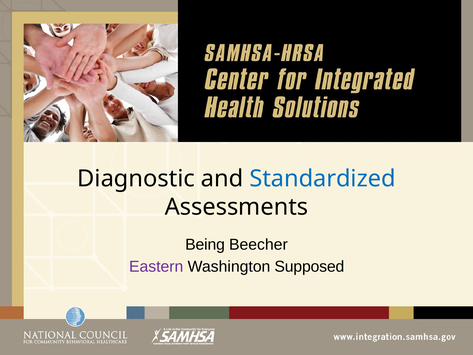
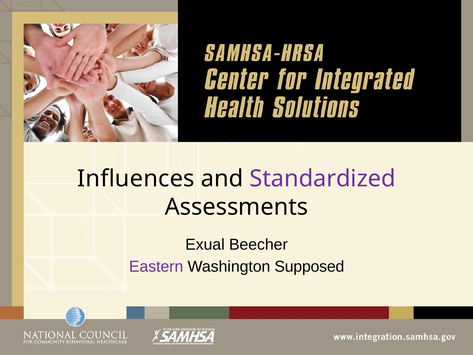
Diagnostic: Diagnostic -> Influences
Standardized colour: blue -> purple
Being: Being -> Exual
